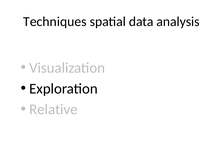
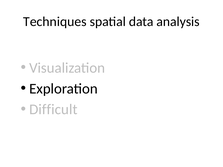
Relative: Relative -> Difficult
